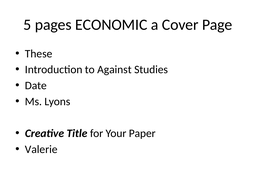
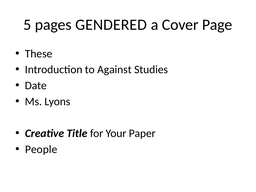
ECONOMIC: ECONOMIC -> GENDERED
Valerie: Valerie -> People
